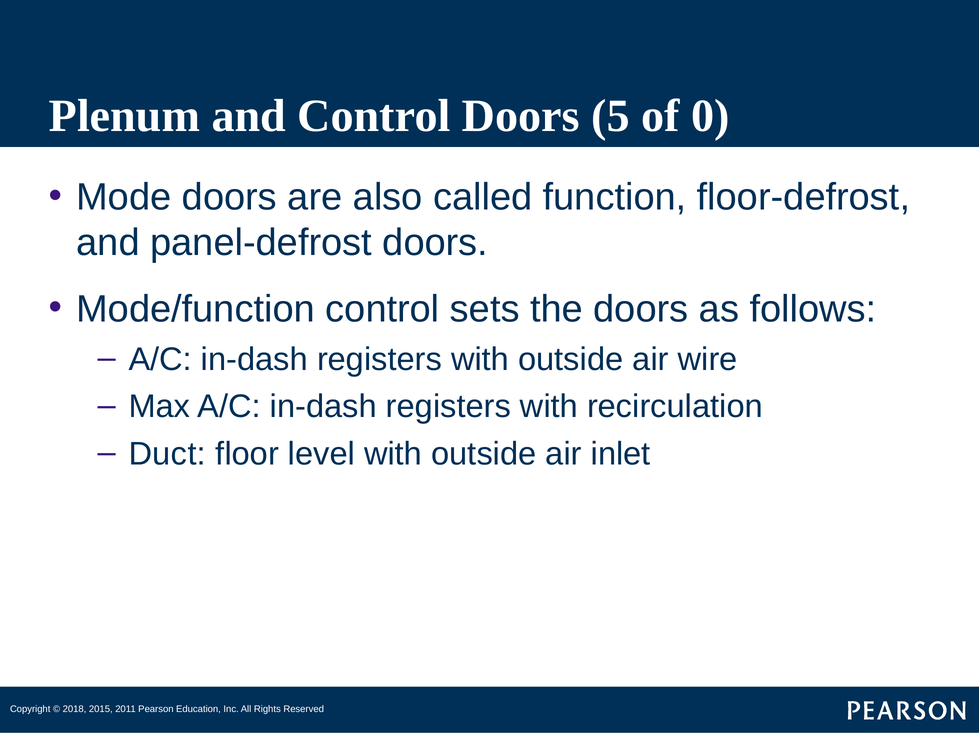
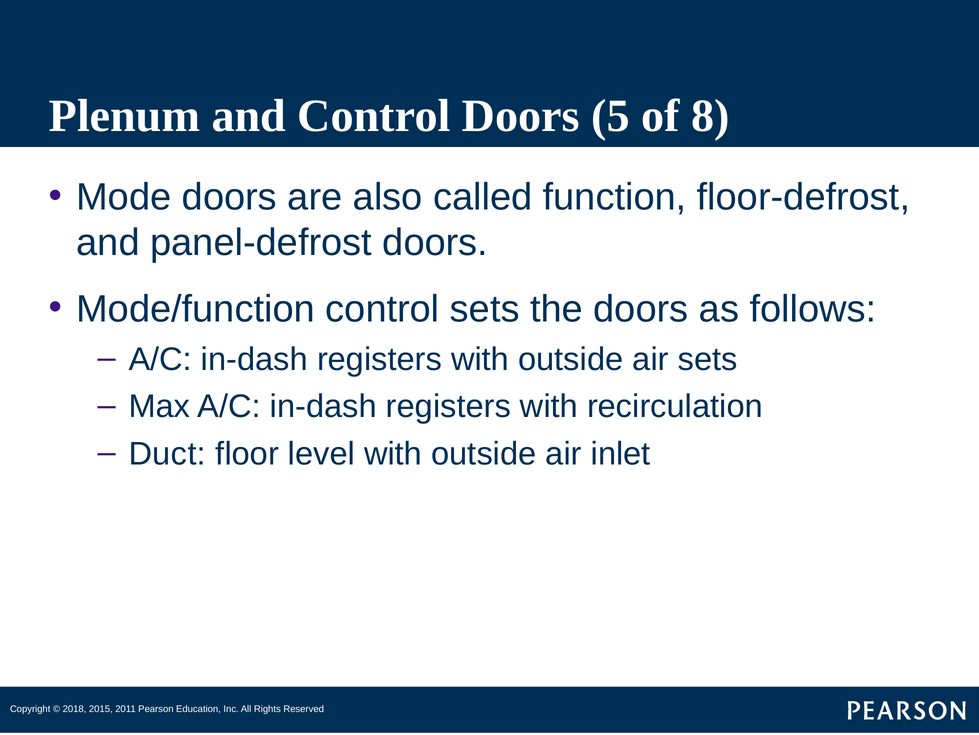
0: 0 -> 8
air wire: wire -> sets
